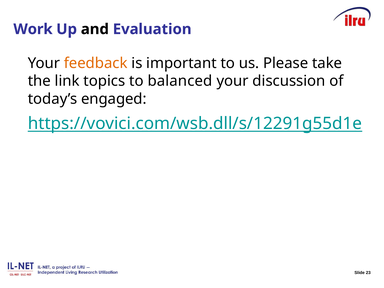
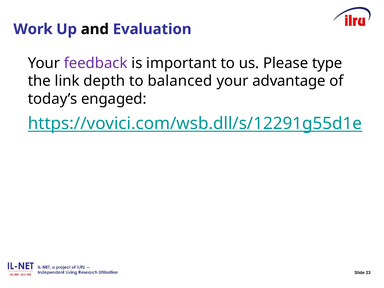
feedback colour: orange -> purple
take: take -> type
topics: topics -> depth
discussion: discussion -> advantage
